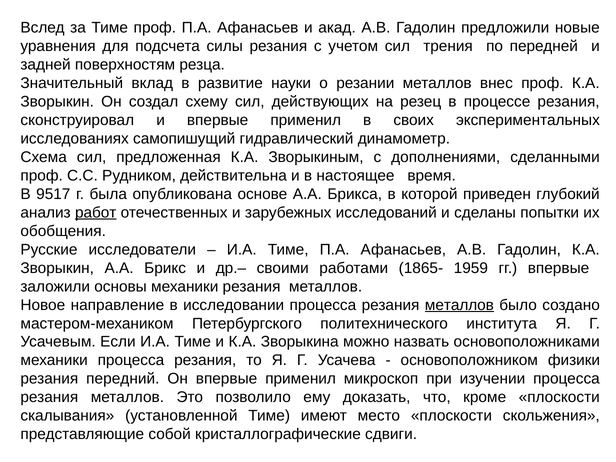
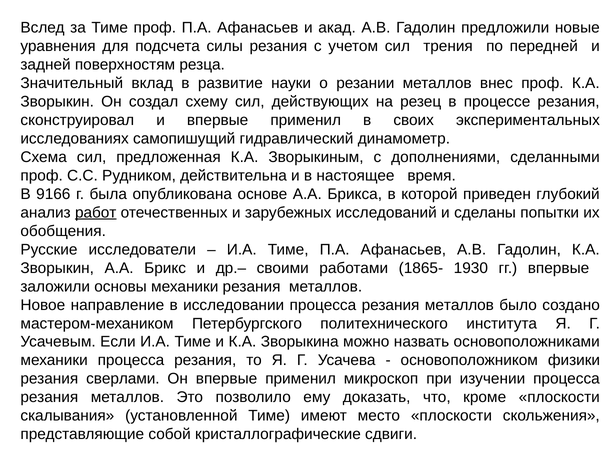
9517: 9517 -> 9166
1959: 1959 -> 1930
металлов at (459, 305) underline: present -> none
передний: передний -> сверлами
